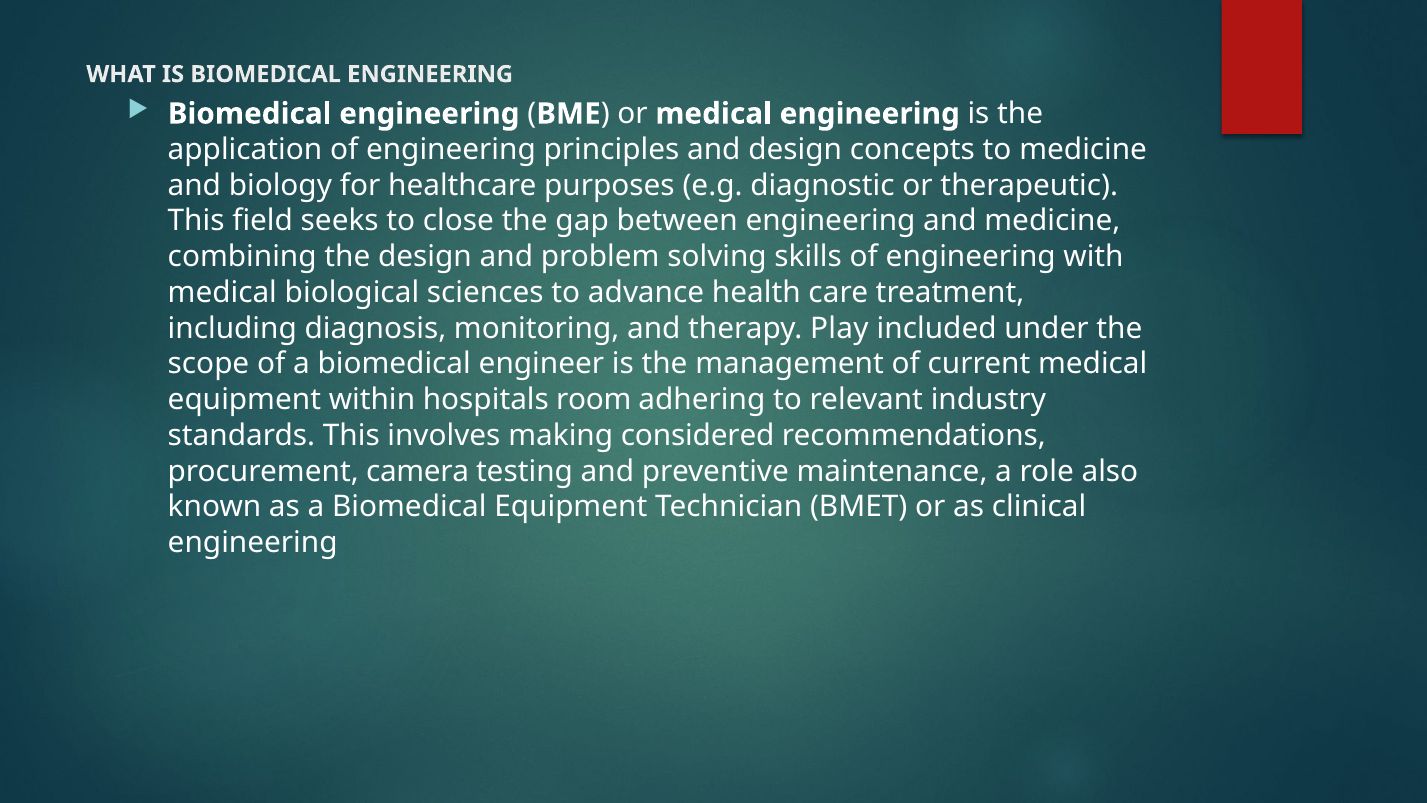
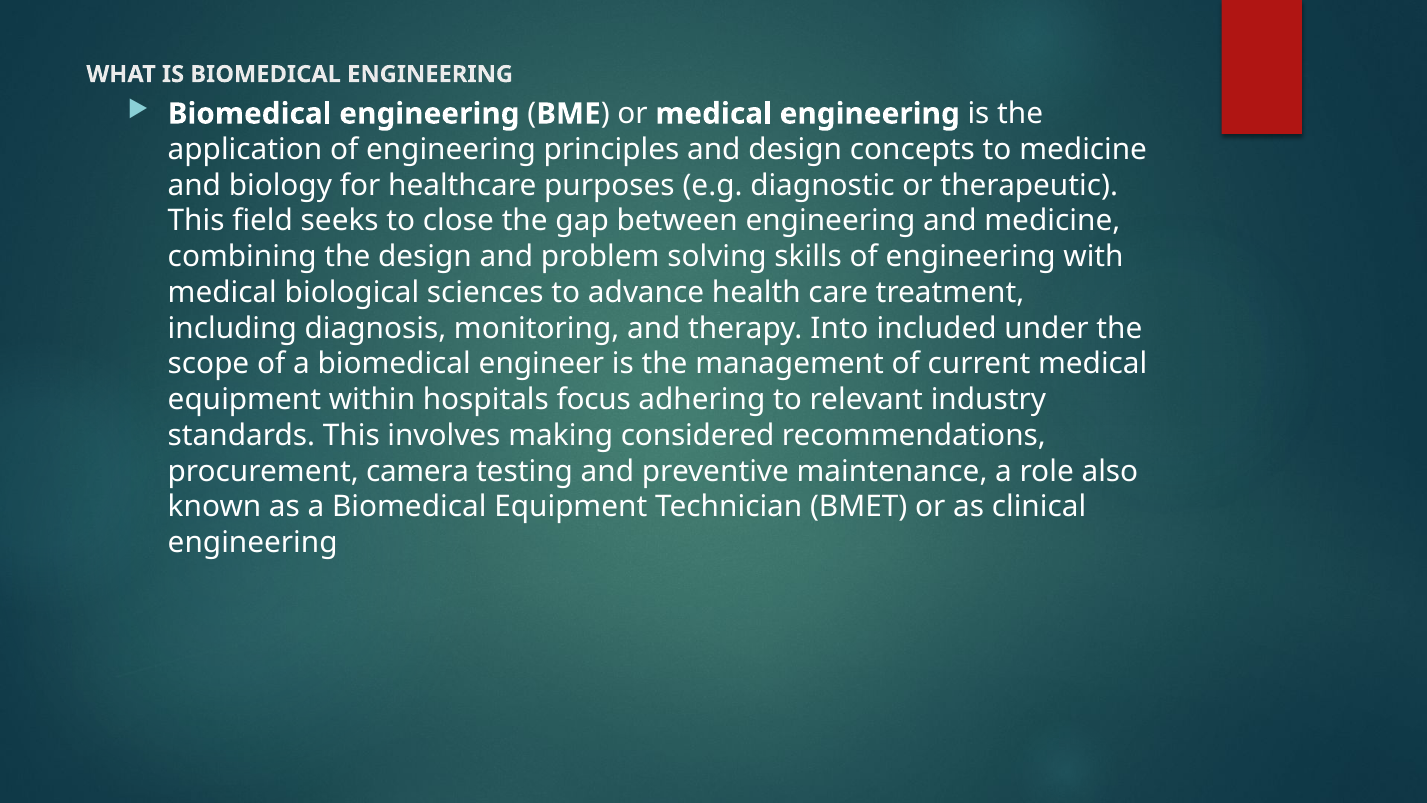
Play: Play -> Into
room: room -> focus
